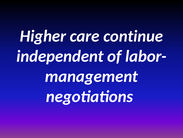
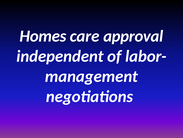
Higher: Higher -> Homes
continue: continue -> approval
